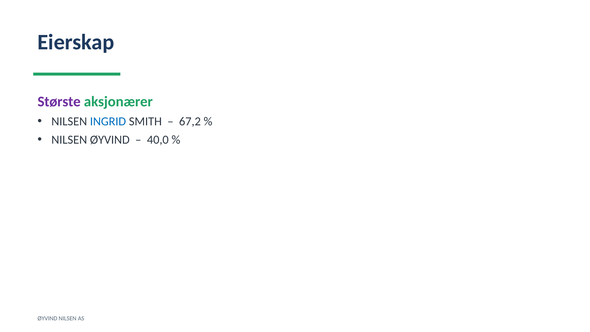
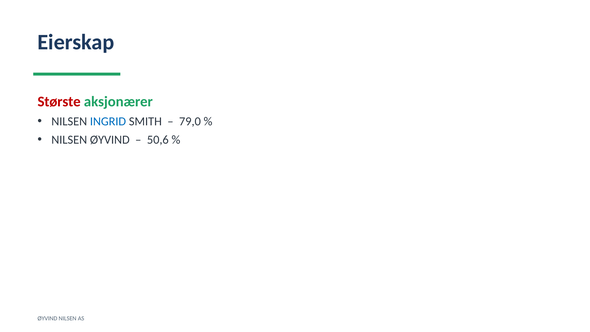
Største colour: purple -> red
67,2: 67,2 -> 79,0
40,0: 40,0 -> 50,6
